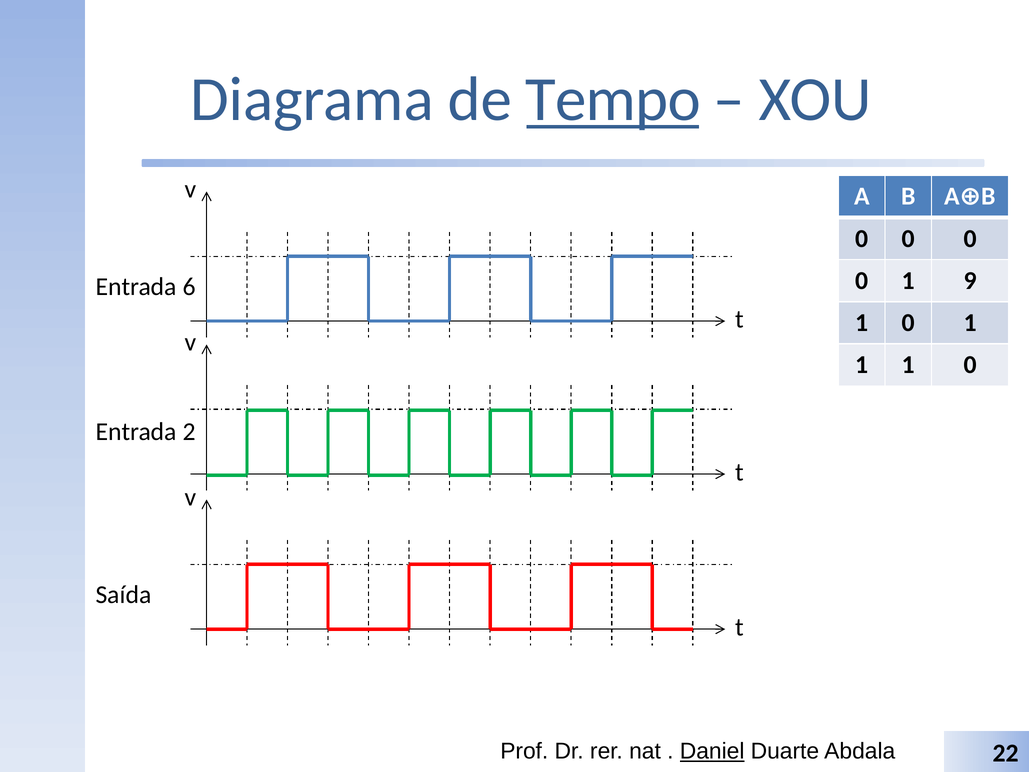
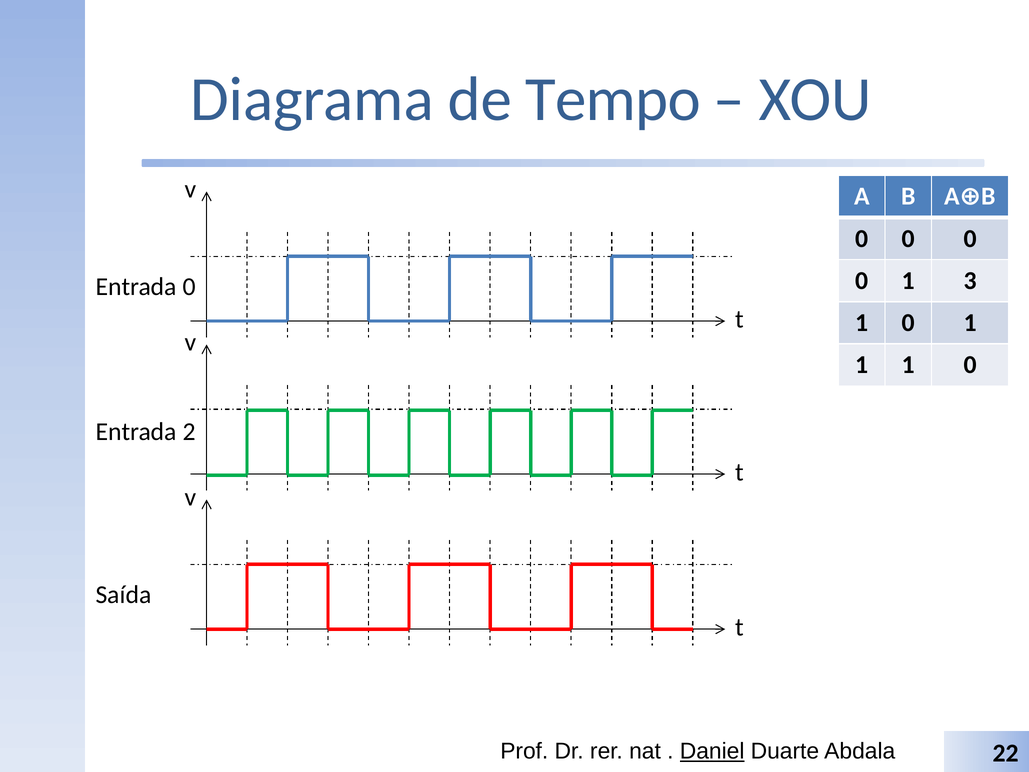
Tempo underline: present -> none
9: 9 -> 3
Entrada 6: 6 -> 0
